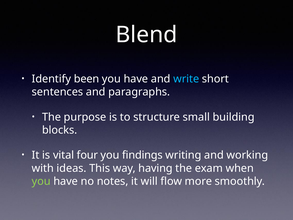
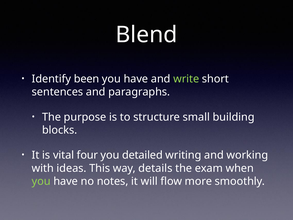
write colour: light blue -> light green
findings: findings -> detailed
having: having -> details
